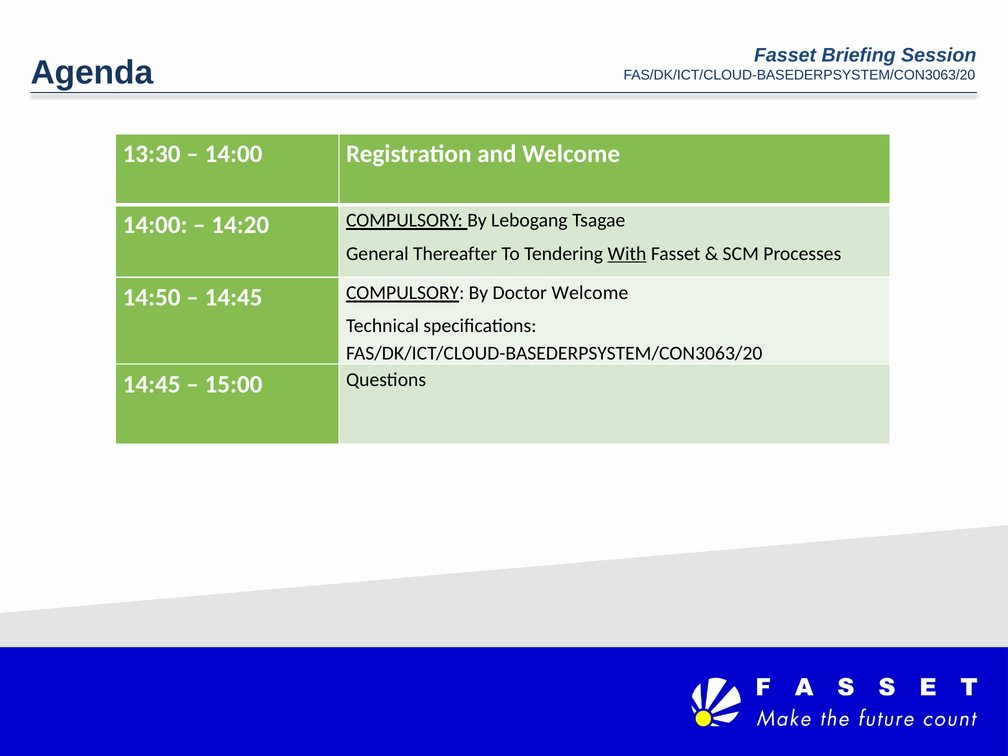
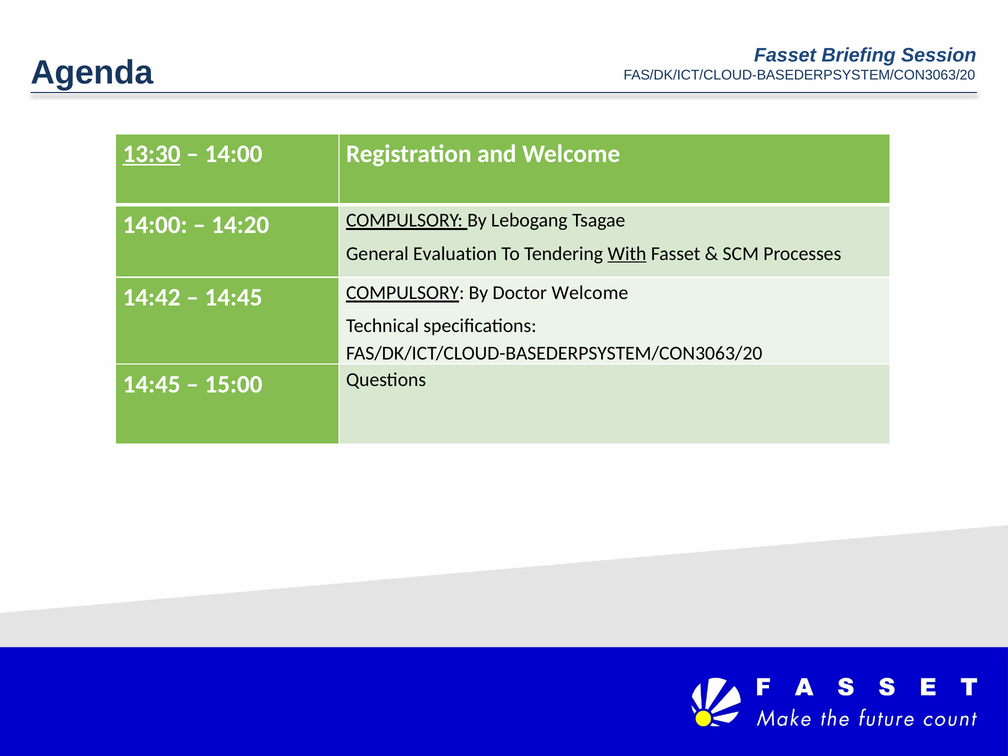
13:30 underline: none -> present
Thereafter: Thereafter -> Evaluation
14:50: 14:50 -> 14:42
